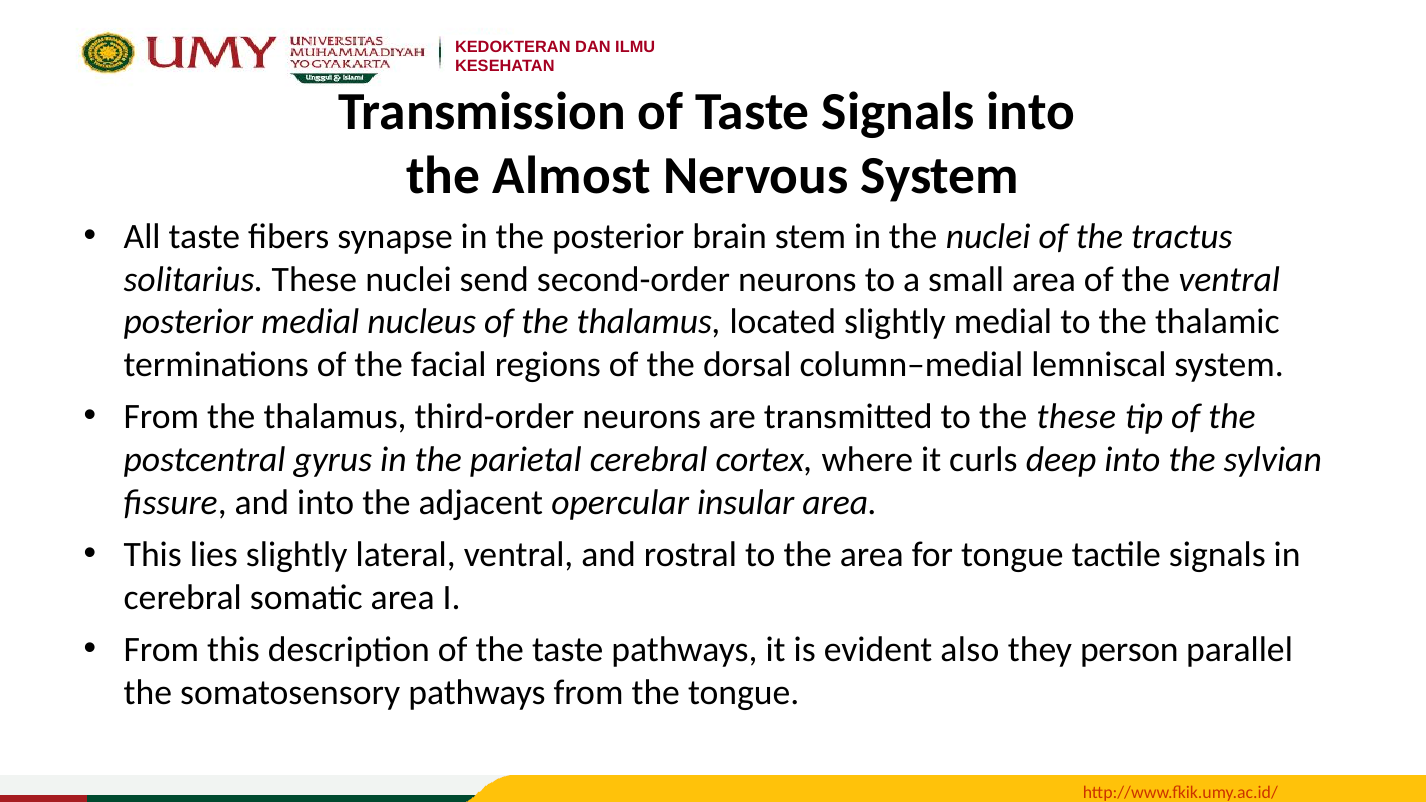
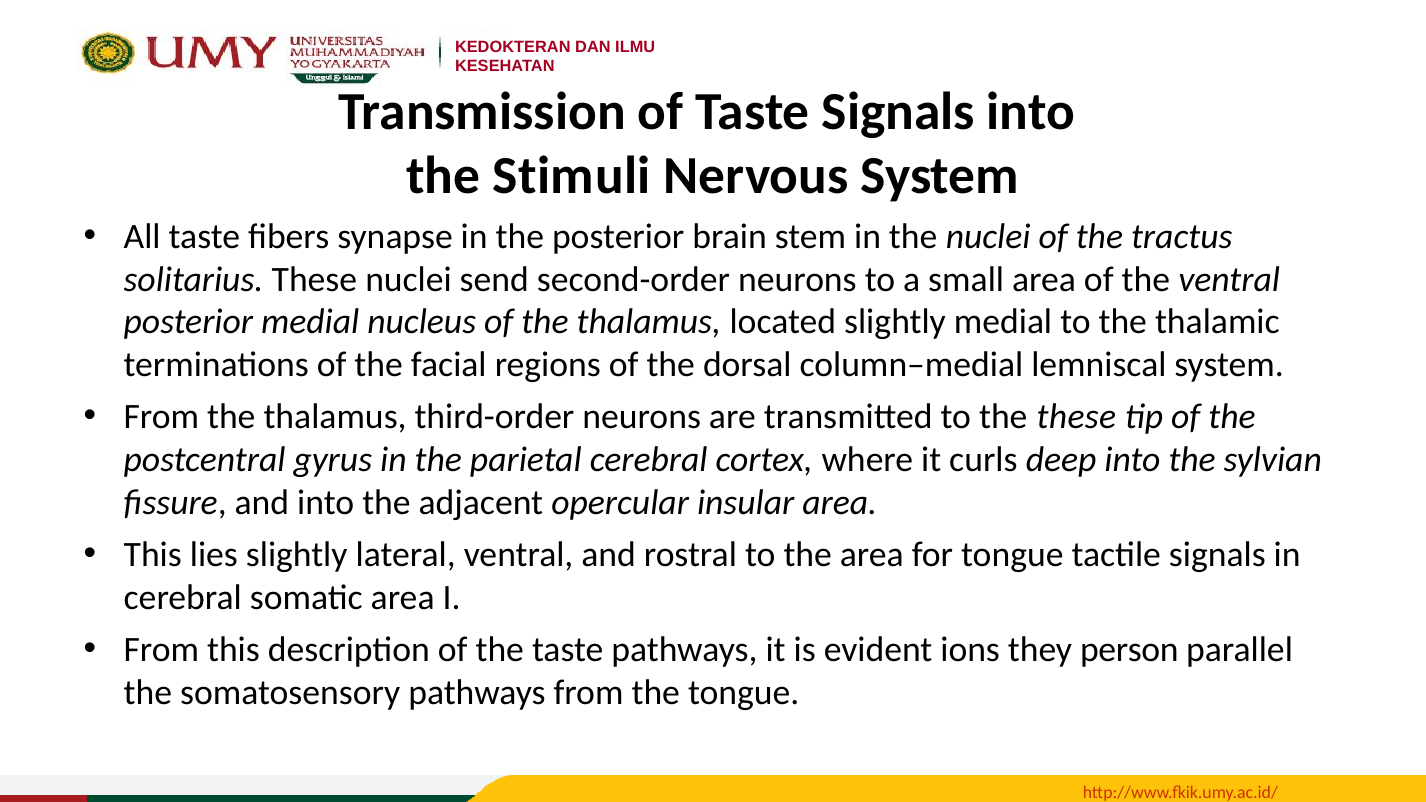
Almost: Almost -> Stimuli
also: also -> ions
